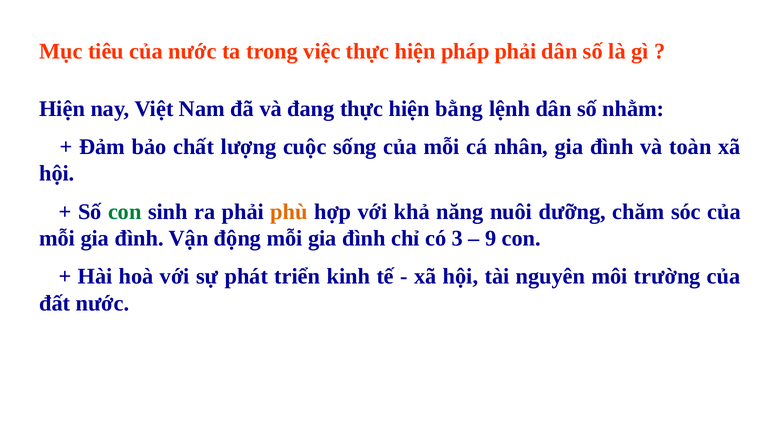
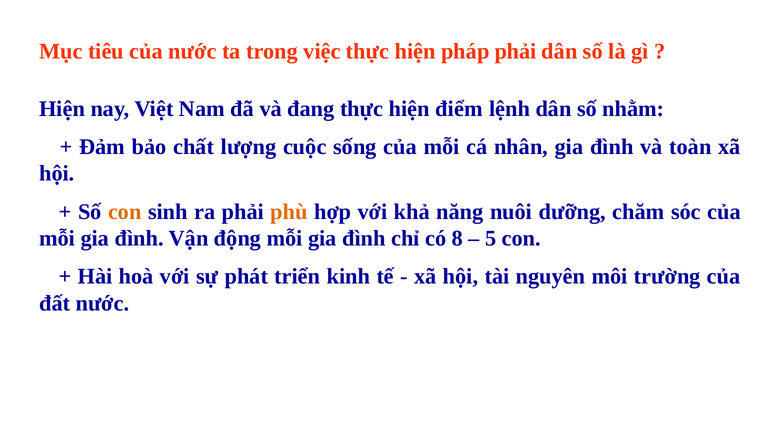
bằng: bằng -> điểm
con at (125, 212) colour: green -> orange
3: 3 -> 8
9: 9 -> 5
